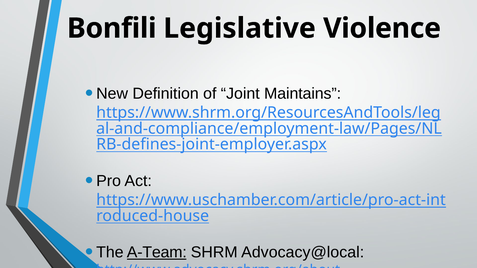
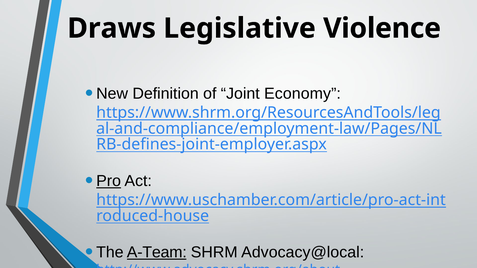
Bonfili: Bonfili -> Draws
Maintains: Maintains -> Economy
Pro underline: none -> present
